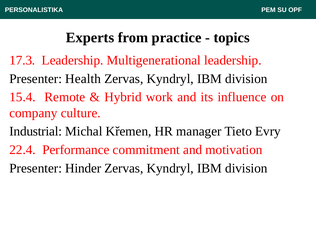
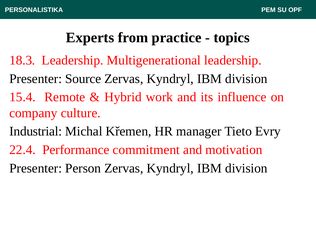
17.3: 17.3 -> 18.3
Health: Health -> Source
Hinder: Hinder -> Person
